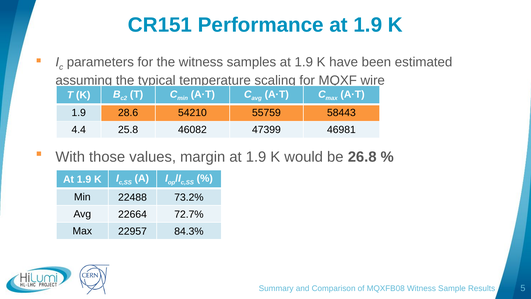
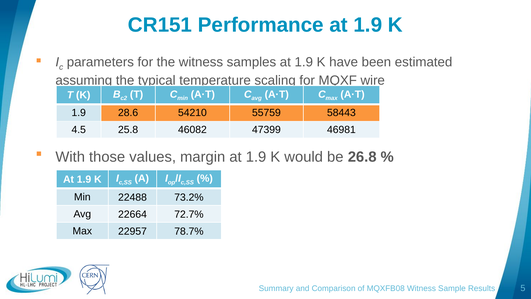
4.4: 4.4 -> 4.5
84.3%: 84.3% -> 78.7%
